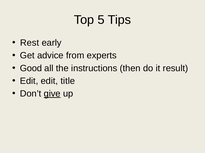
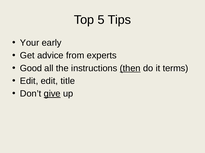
Rest: Rest -> Your
then underline: none -> present
result: result -> terms
